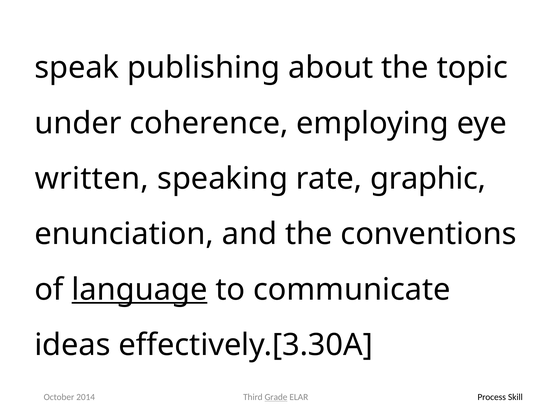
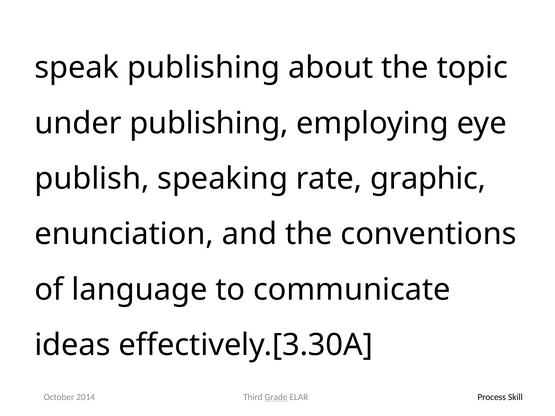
under coherence: coherence -> publishing
written: written -> publish
language underline: present -> none
